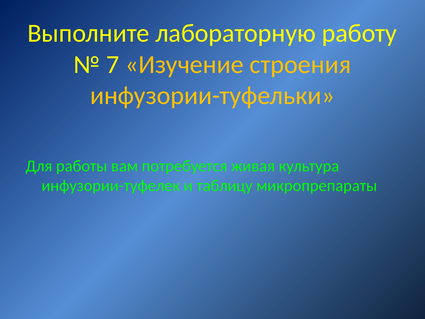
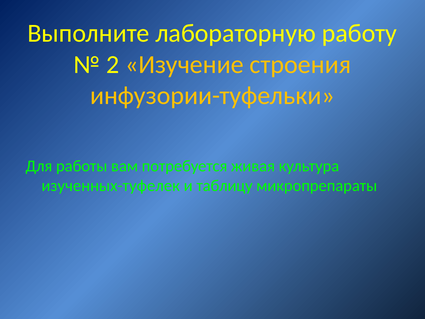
7: 7 -> 2
инфузории-туфелек: инфузории-туфелек -> изученных-туфелек
